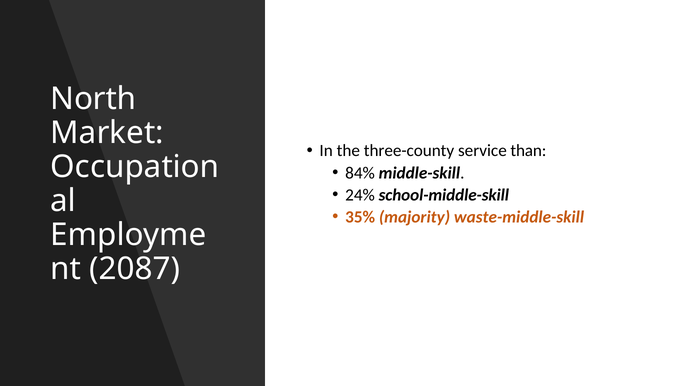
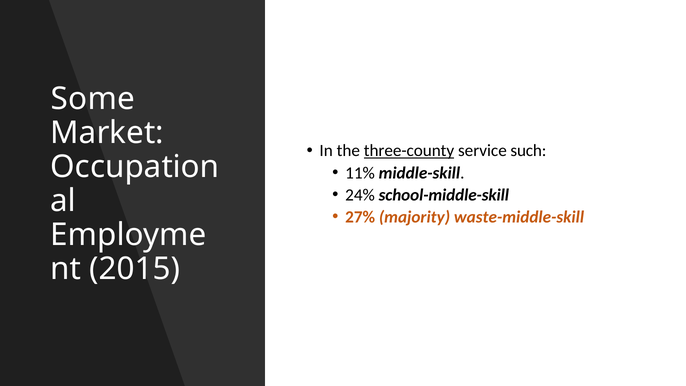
North: North -> Some
three-county underline: none -> present
than: than -> such
84%: 84% -> 11%
35%: 35% -> 27%
2087: 2087 -> 2015
